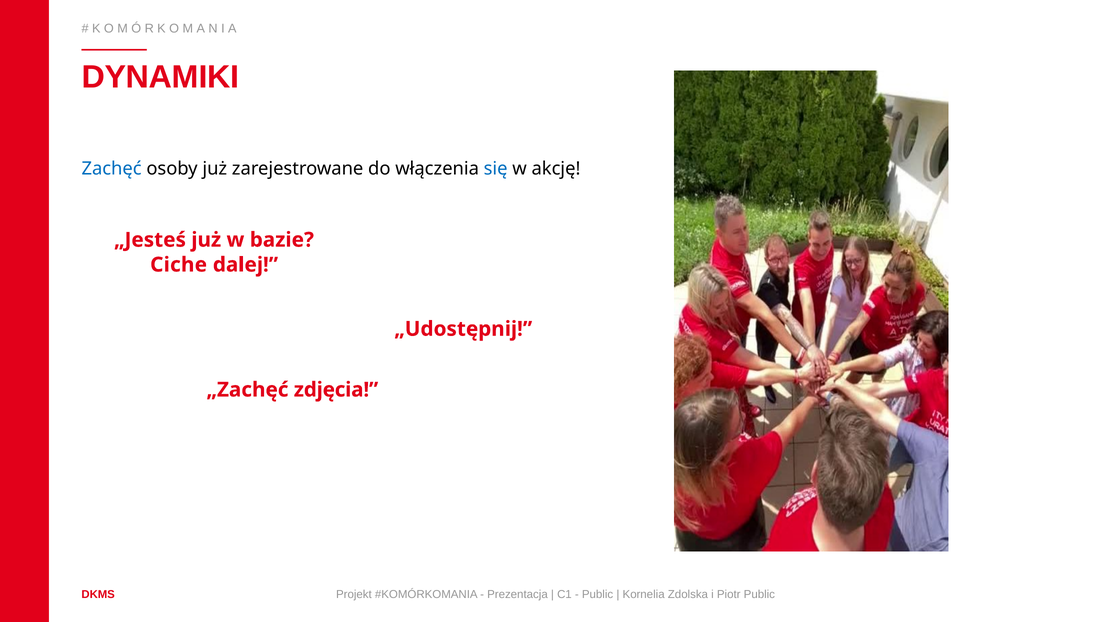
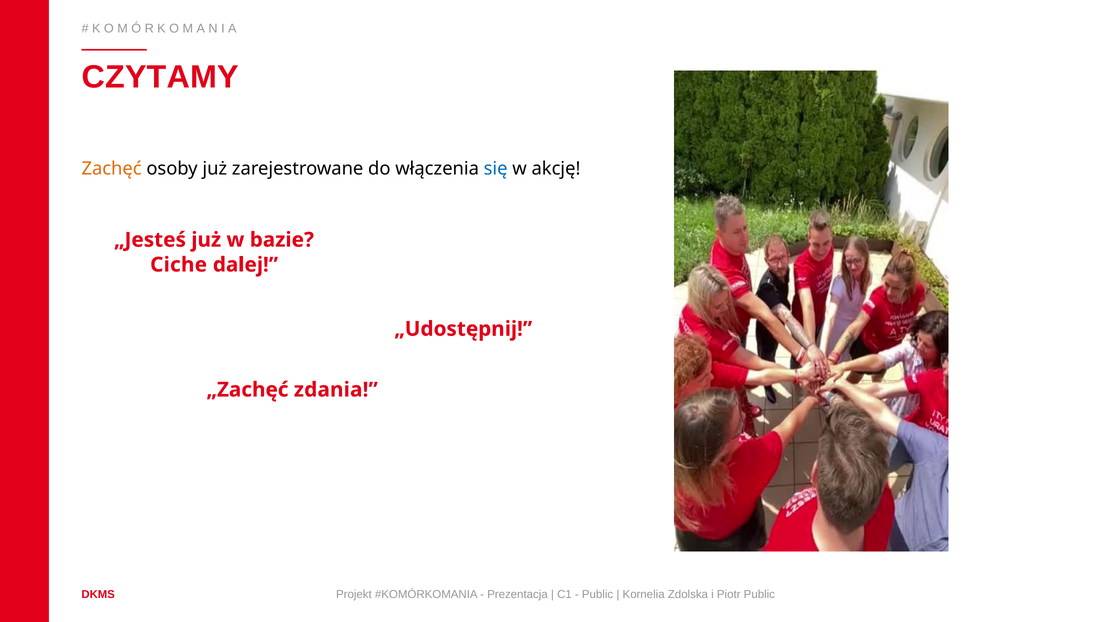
DYNAMIKI: DYNAMIKI -> CZYTAMY
Zachęć colour: blue -> orange
zdjęcia: zdjęcia -> zdania
